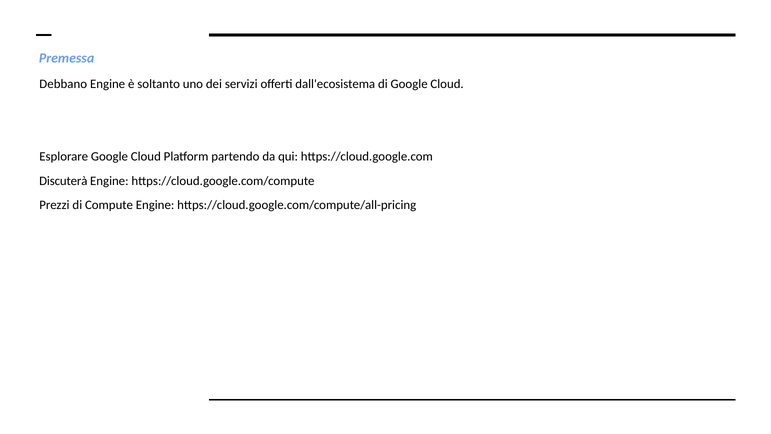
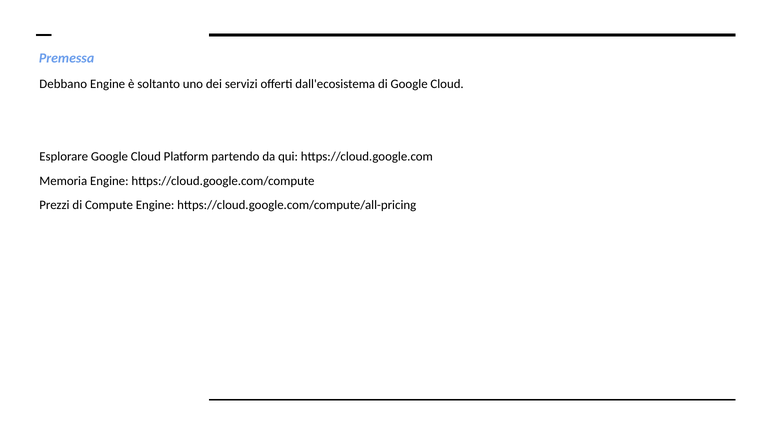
Discuterà: Discuterà -> Memoria
